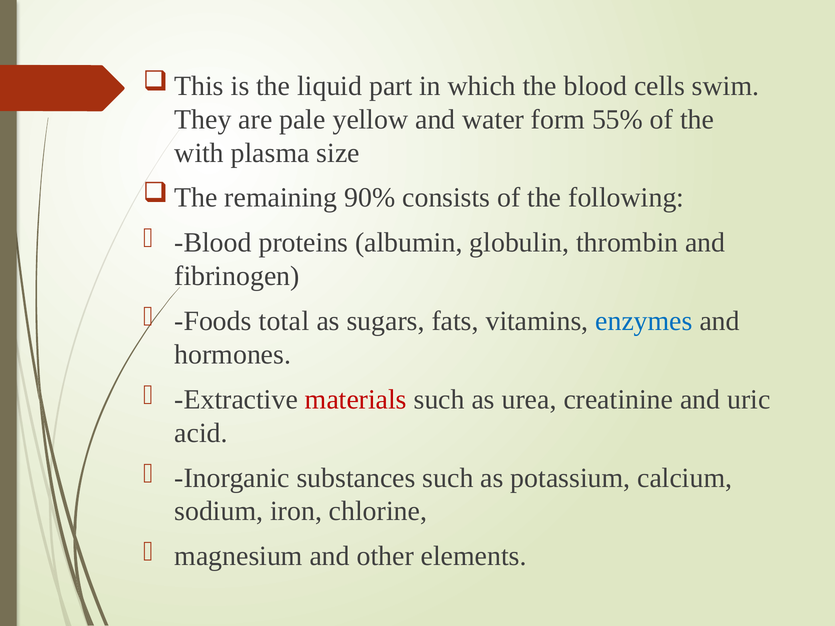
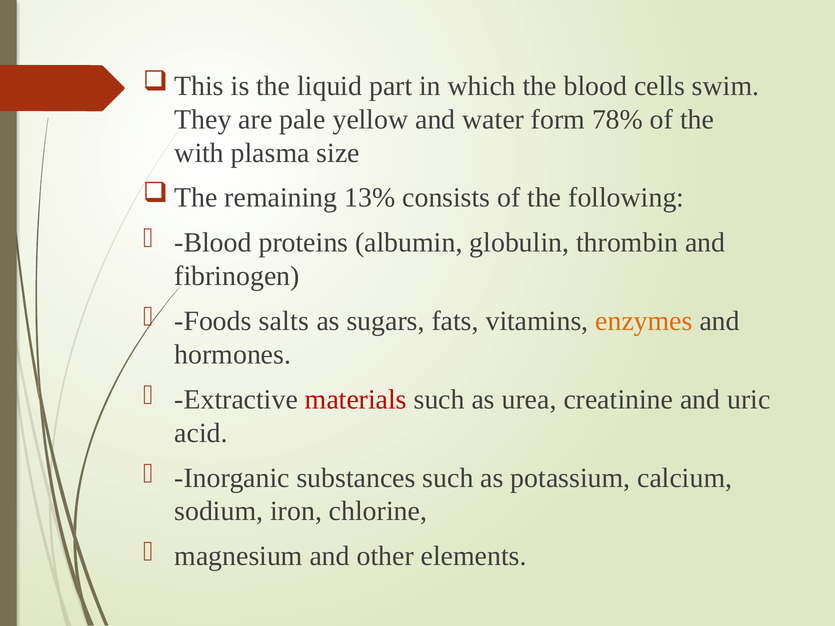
55%: 55% -> 78%
90%: 90% -> 13%
total: total -> salts
enzymes colour: blue -> orange
